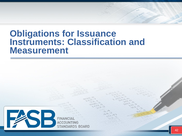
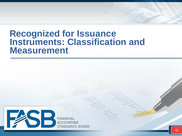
Obligations: Obligations -> Recognized
